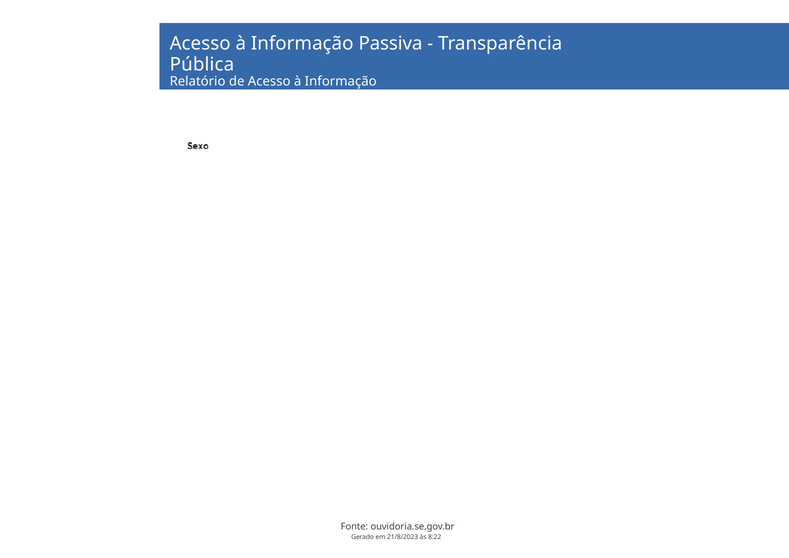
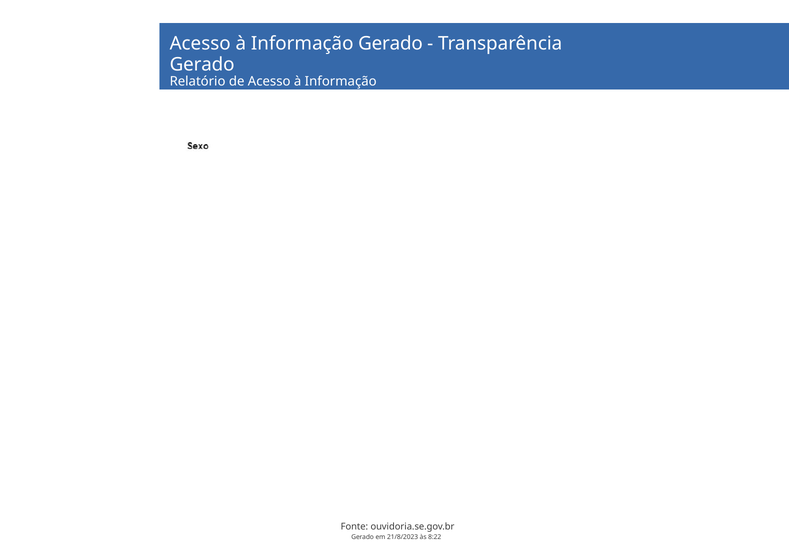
Informação Passiva: Passiva -> Gerado
Pública at (202, 65): Pública -> Gerado
